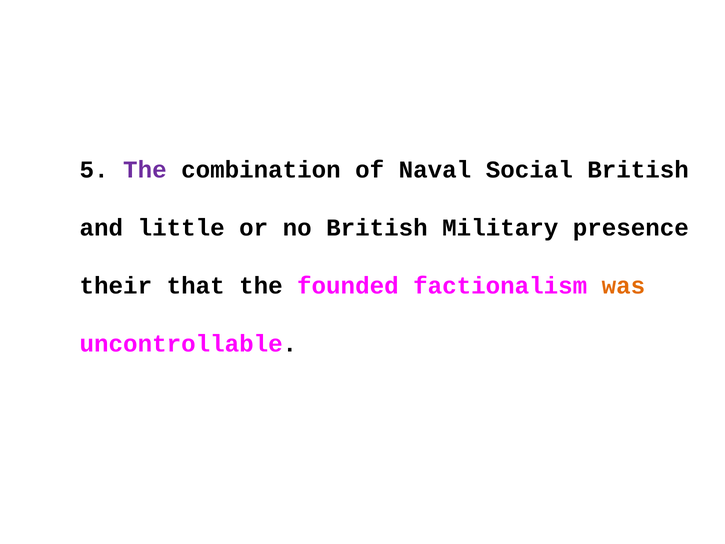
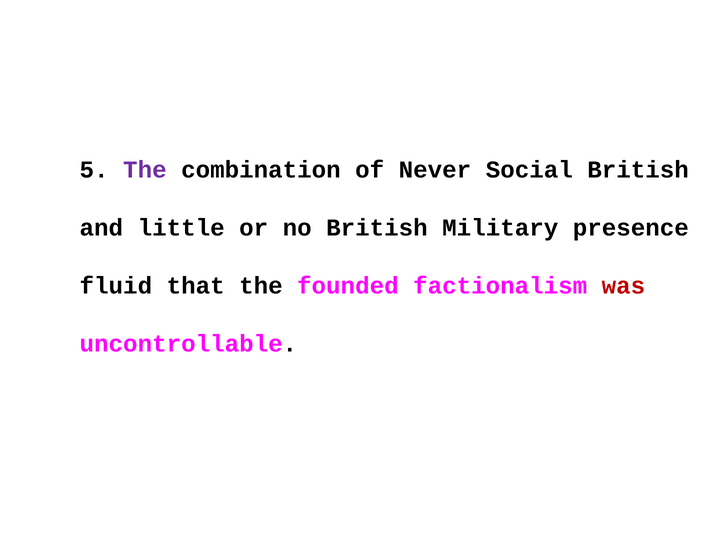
Naval: Naval -> Never
their: their -> fluid
was colour: orange -> red
